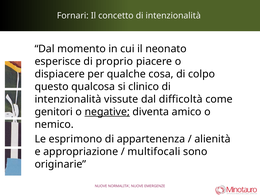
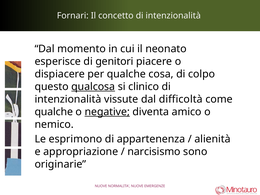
proprio: proprio -> genitori
qualcosa underline: none -> present
genitori at (54, 112): genitori -> qualche
multifocali: multifocali -> narcisismo
